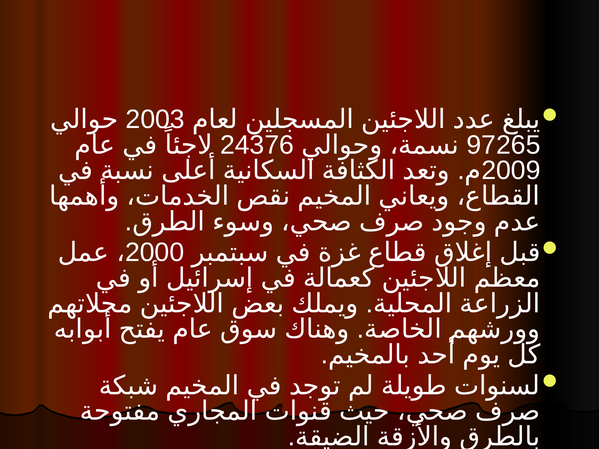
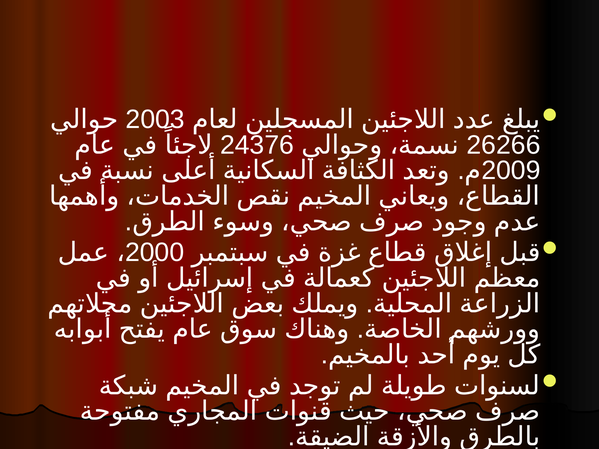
97265: 97265 -> 26266
